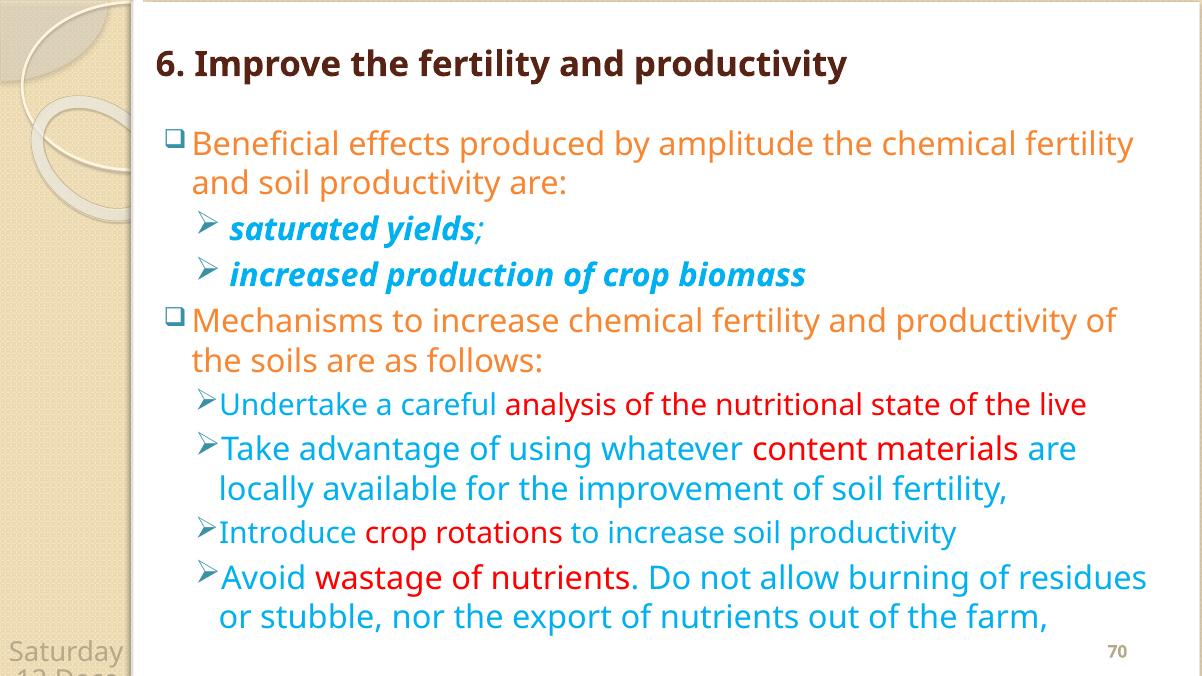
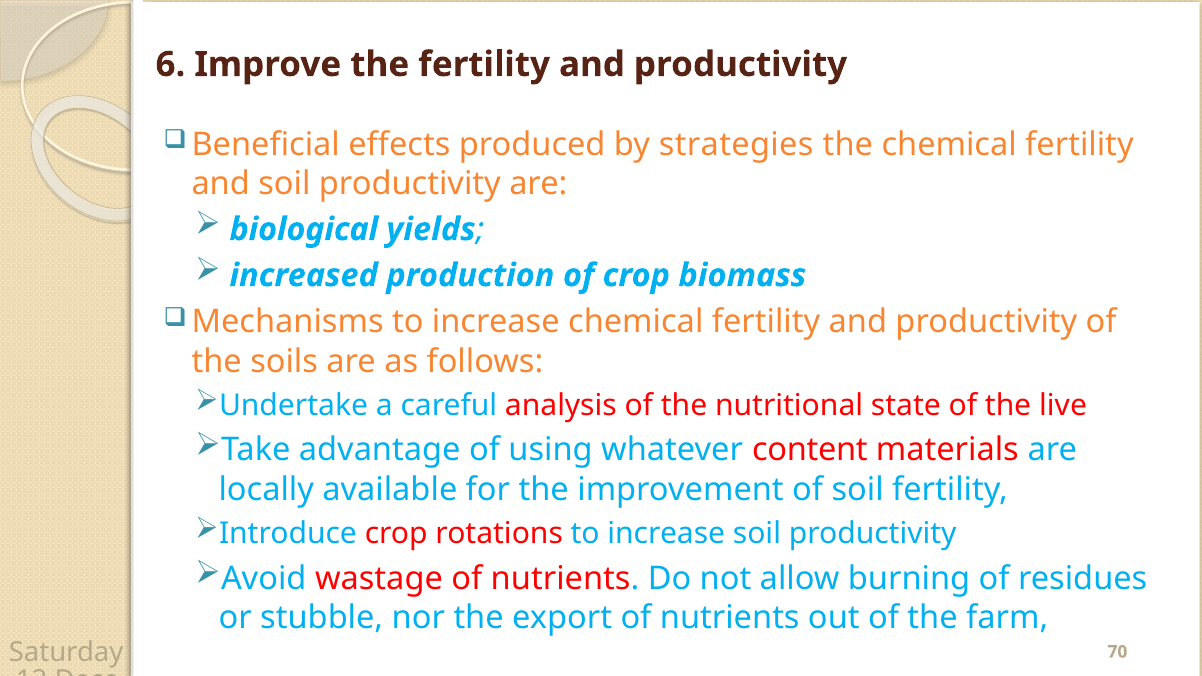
amplitude: amplitude -> strategies
saturated: saturated -> biological
